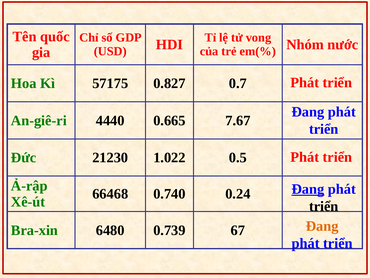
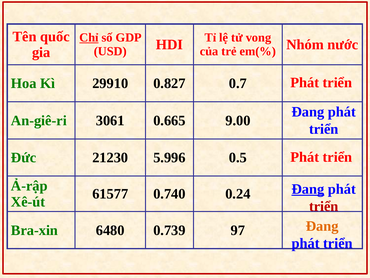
Chỉ underline: none -> present
57175: 57175 -> 29910
4440: 4440 -> 3061
7.67: 7.67 -> 9.00
1.022: 1.022 -> 5.996
66468: 66468 -> 61577
triển at (324, 206) colour: black -> red
67: 67 -> 97
